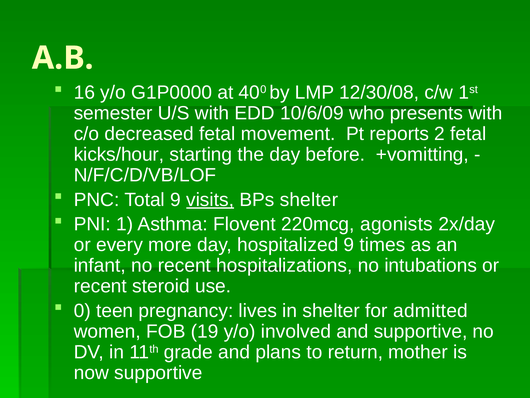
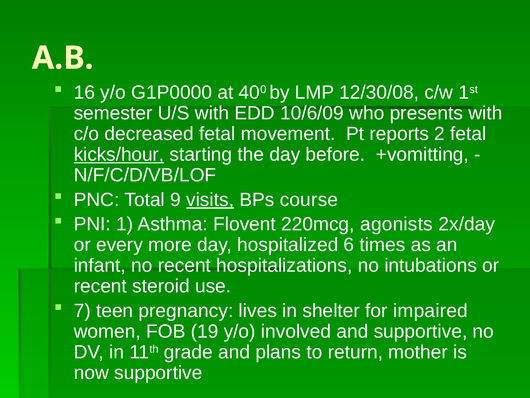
kicks/hour underline: none -> present
BPs shelter: shelter -> course
hospitalized 9: 9 -> 6
0: 0 -> 7
admitted: admitted -> impaired
